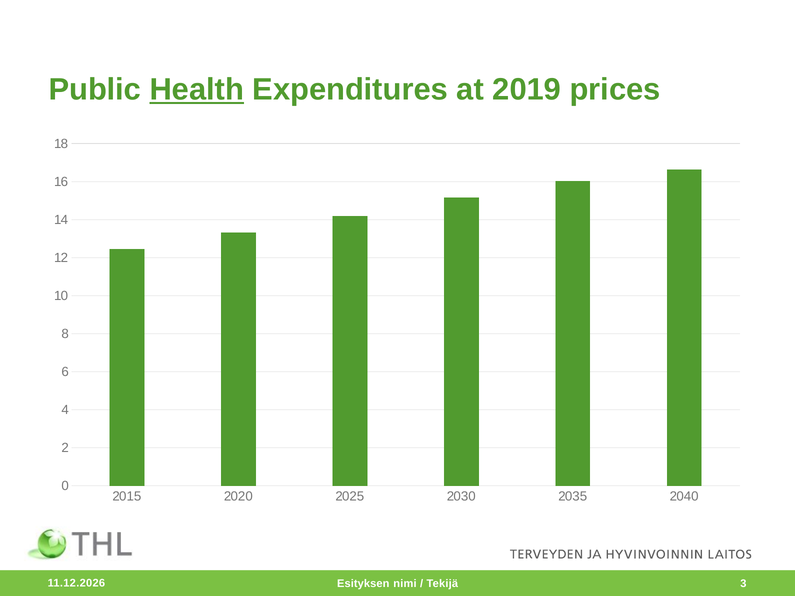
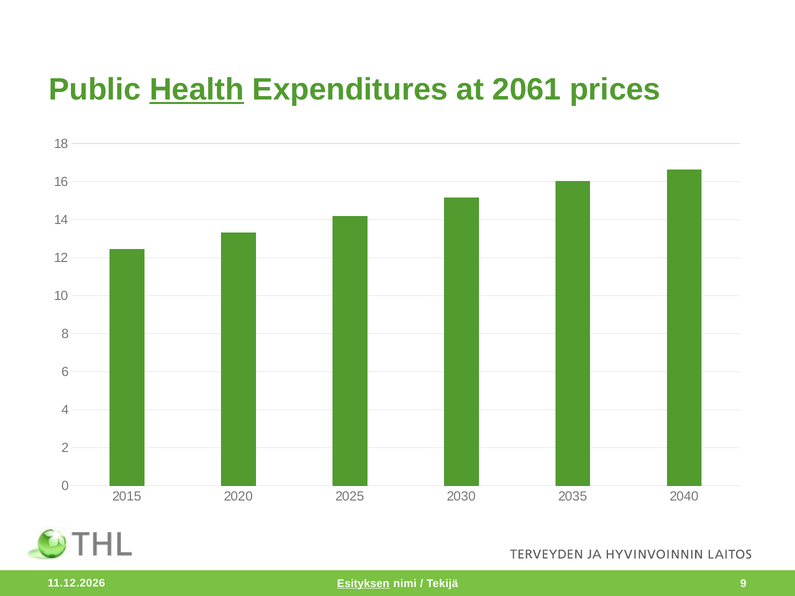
2019: 2019 -> 2061
Esityksen underline: none -> present
3: 3 -> 9
